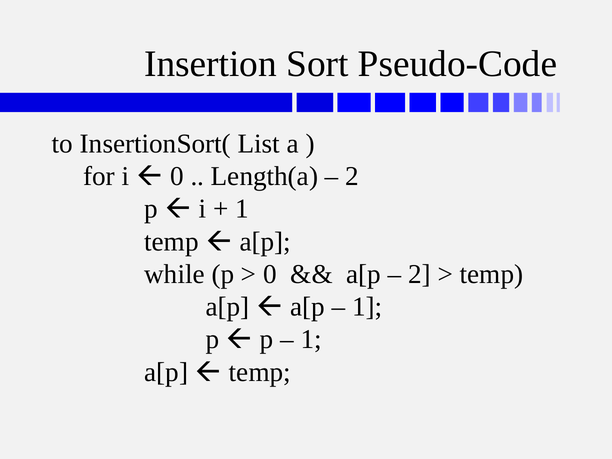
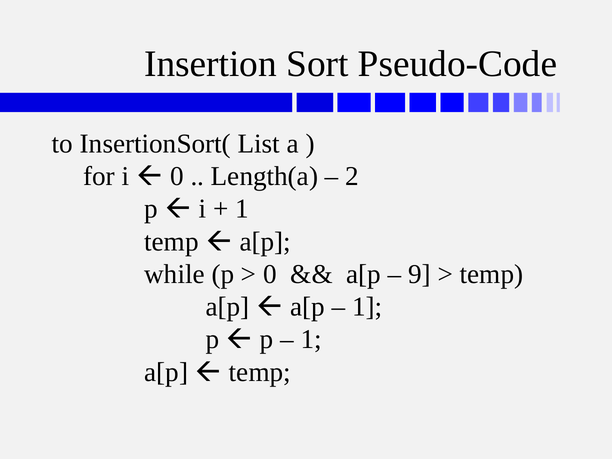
2 at (419, 274): 2 -> 9
